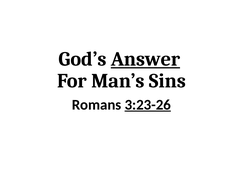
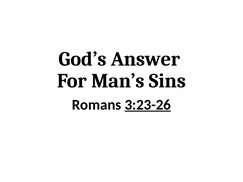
Answer underline: present -> none
